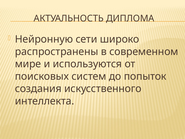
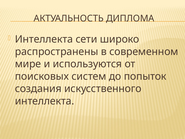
Нейронную at (44, 39): Нейронную -> Интеллекта
